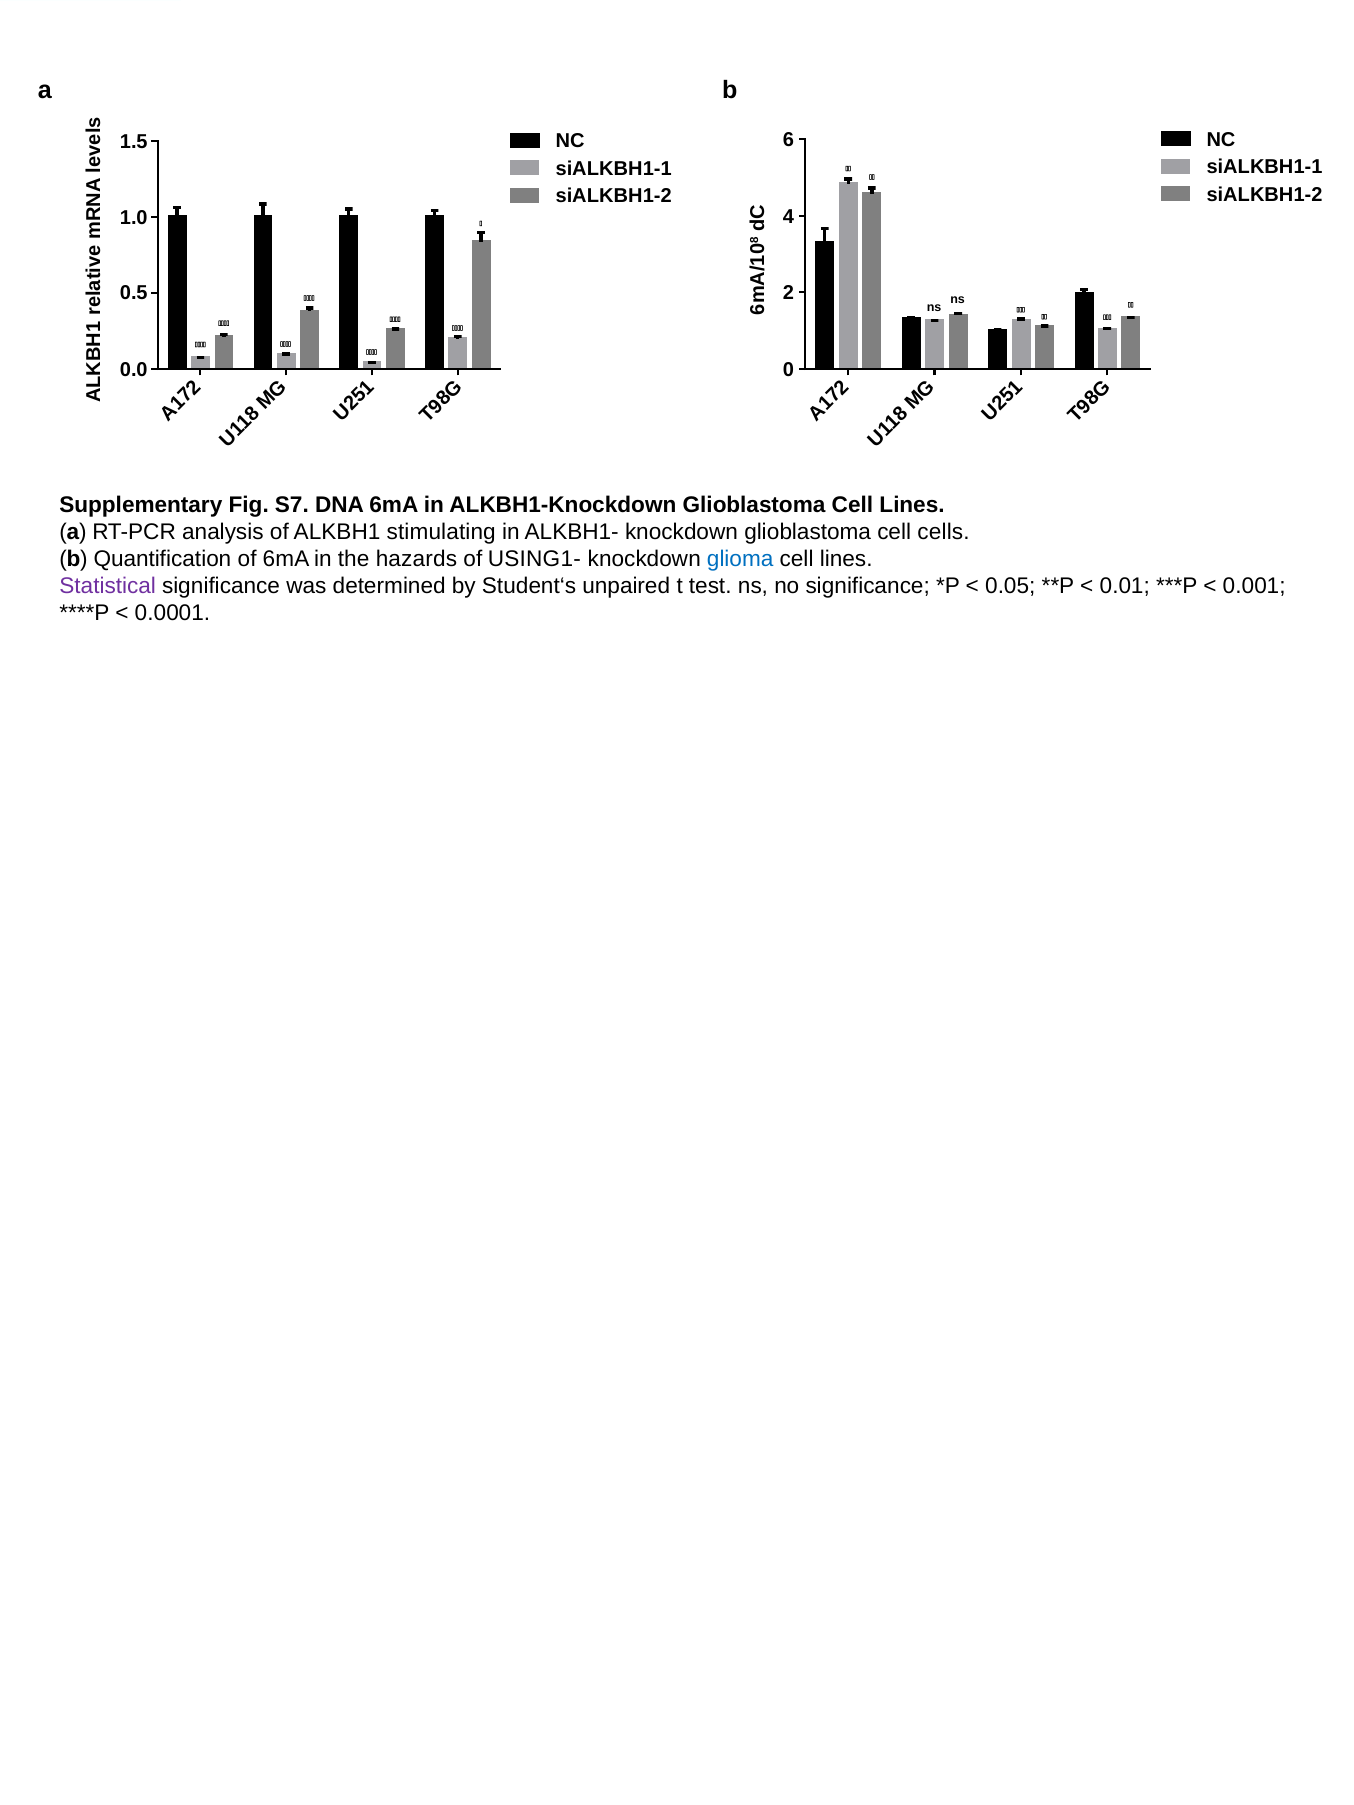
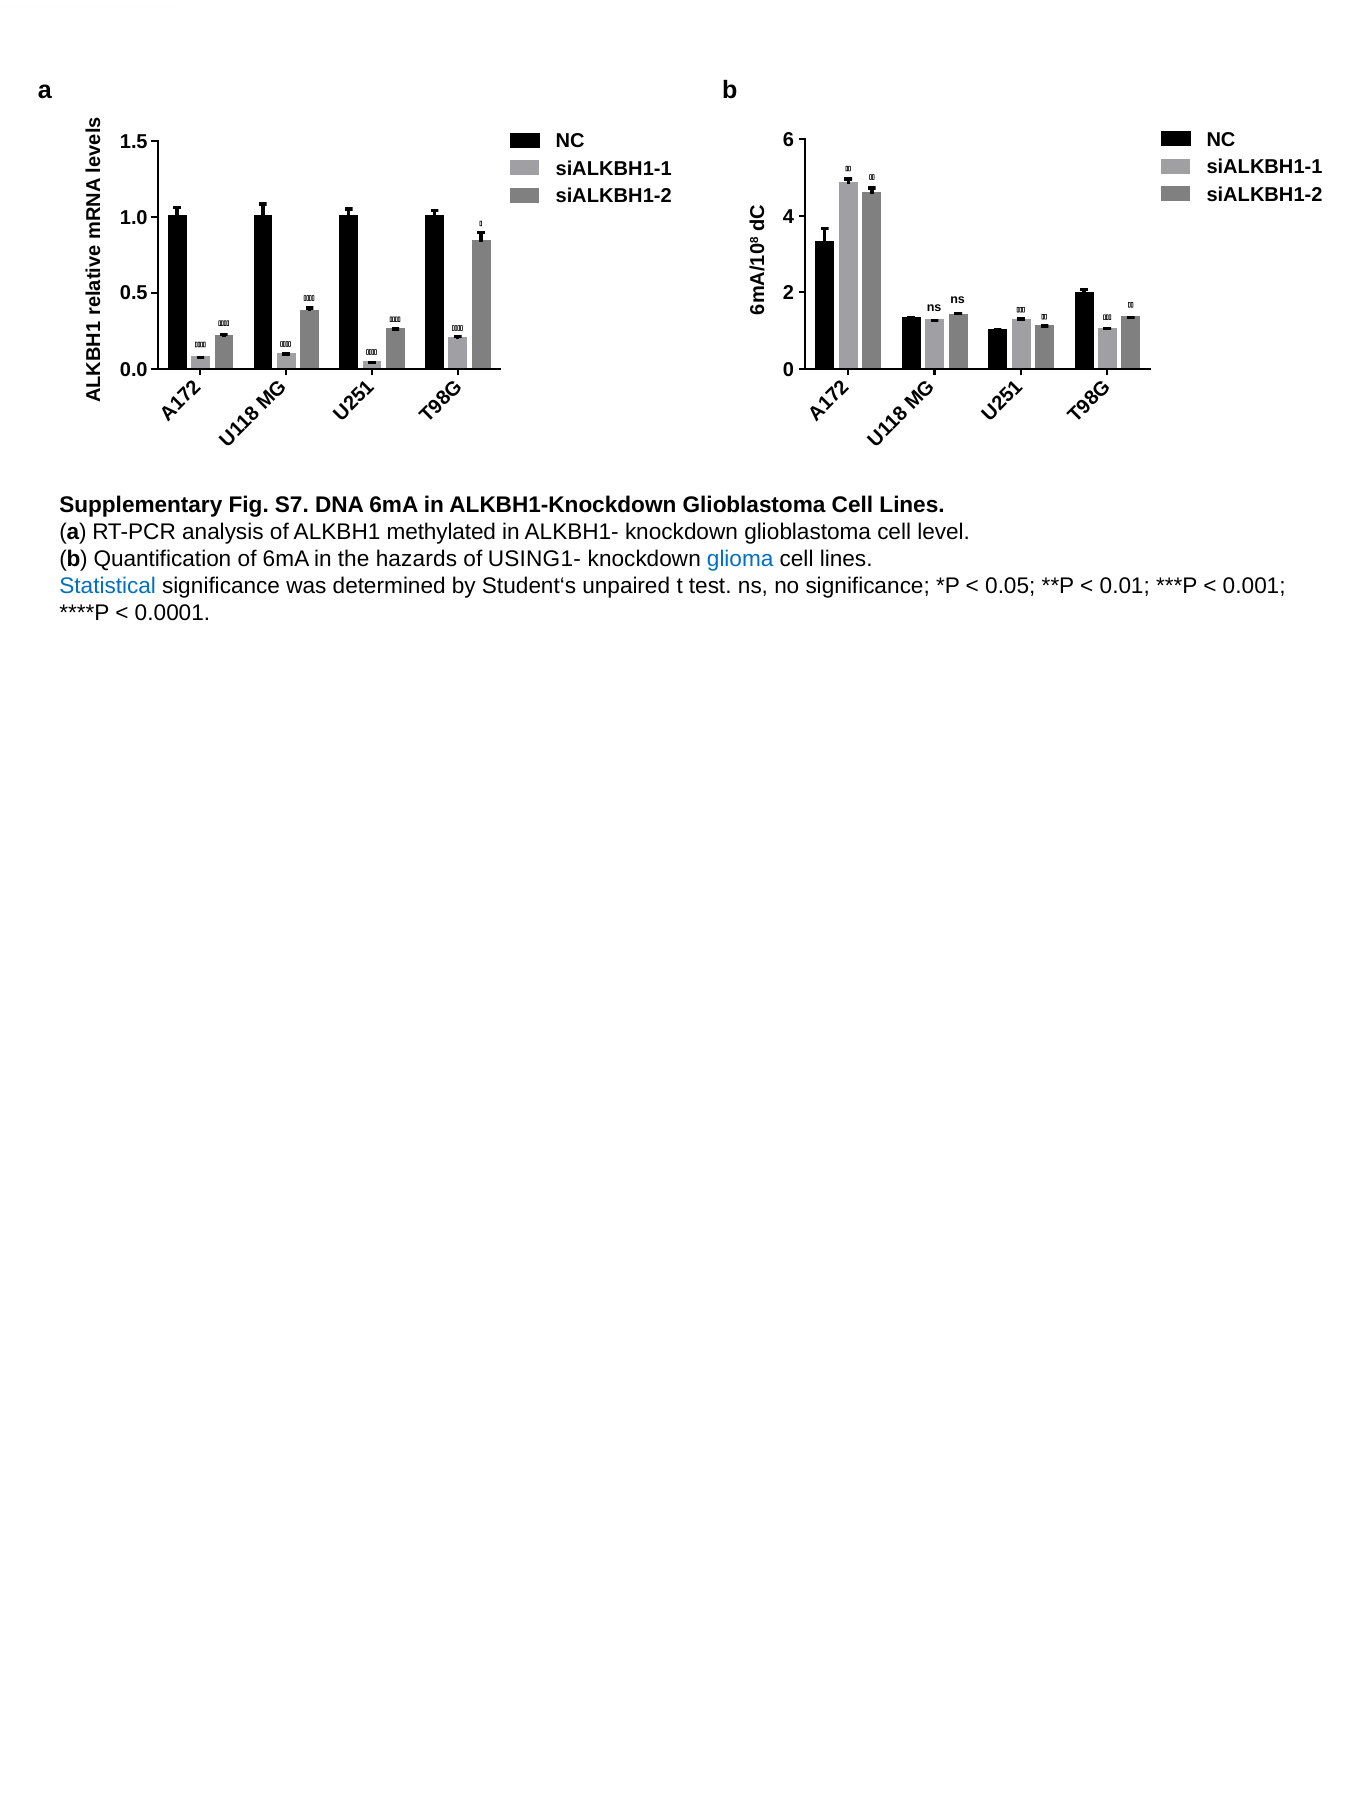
stimulating: stimulating -> methylated
cells: cells -> level
Statistical colour: purple -> blue
